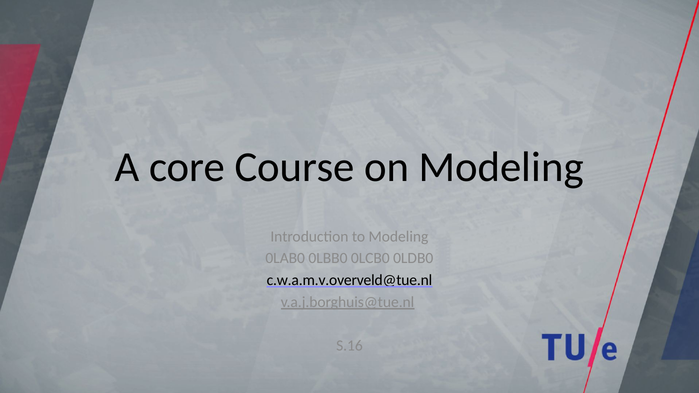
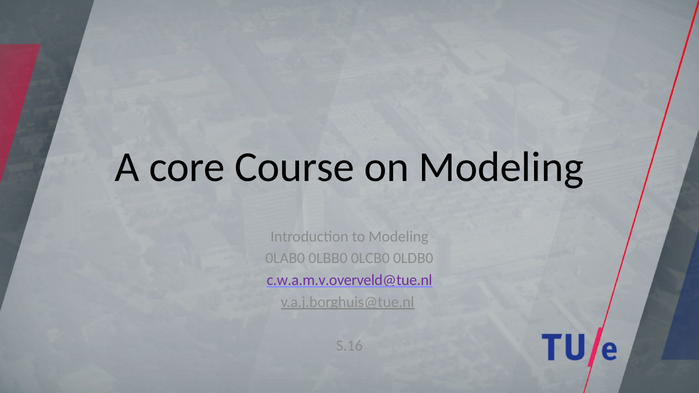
c.w.a.m.v.overveld@tue.nl colour: black -> purple
